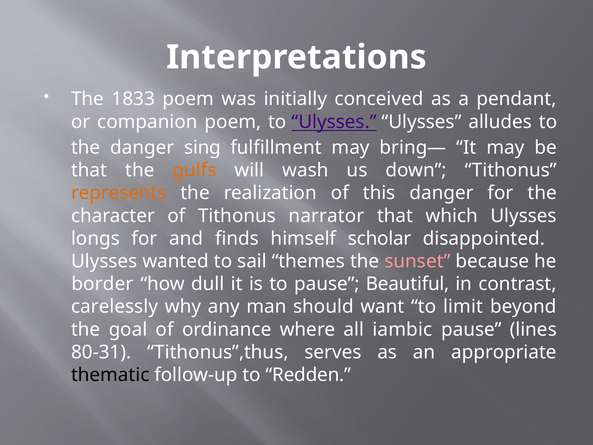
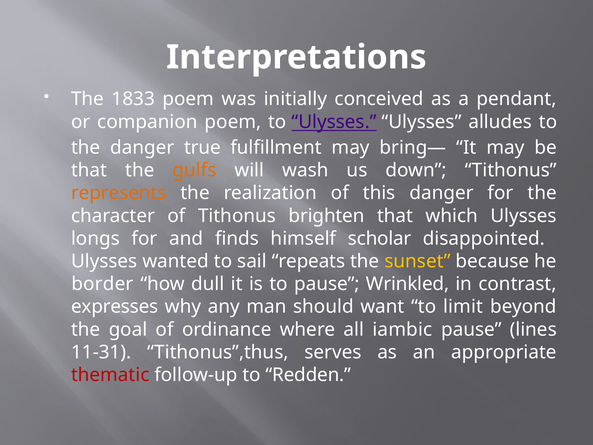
sing: sing -> true
narrator: narrator -> brighten
themes: themes -> repeats
sunset colour: pink -> yellow
Beautiful: Beautiful -> Wrinkled
carelessly: carelessly -> expresses
80-31: 80-31 -> 11-31
thematic colour: black -> red
